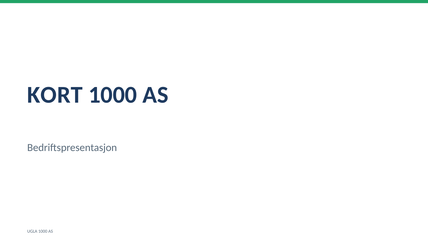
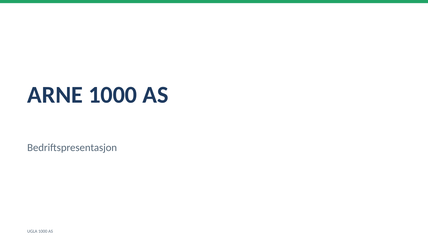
KORT: KORT -> ARNE
